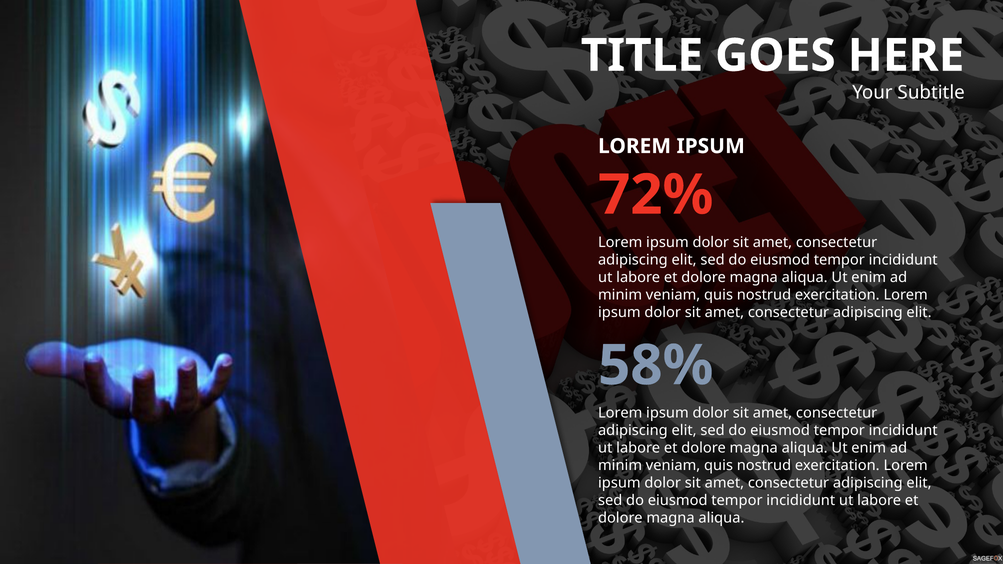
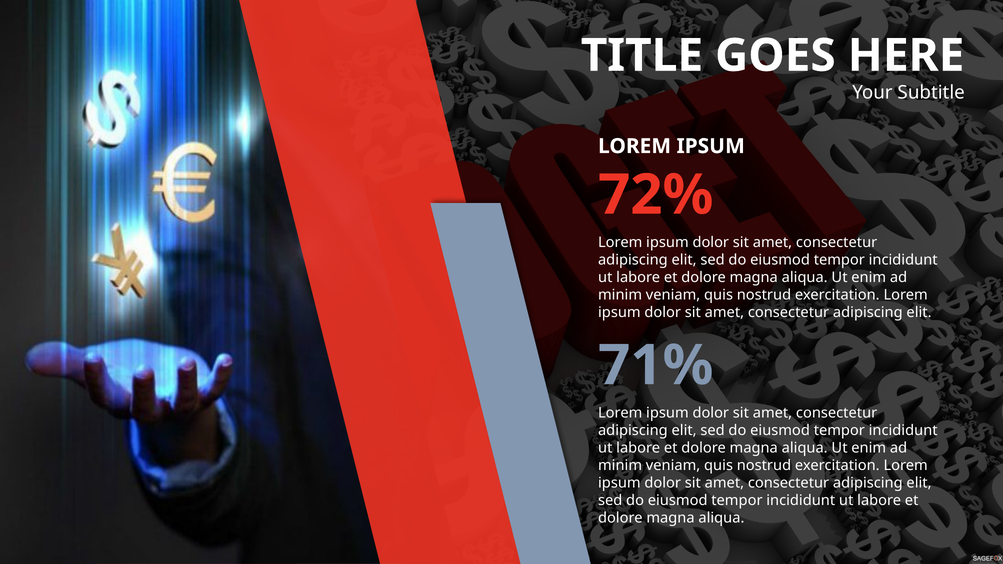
58%: 58% -> 71%
